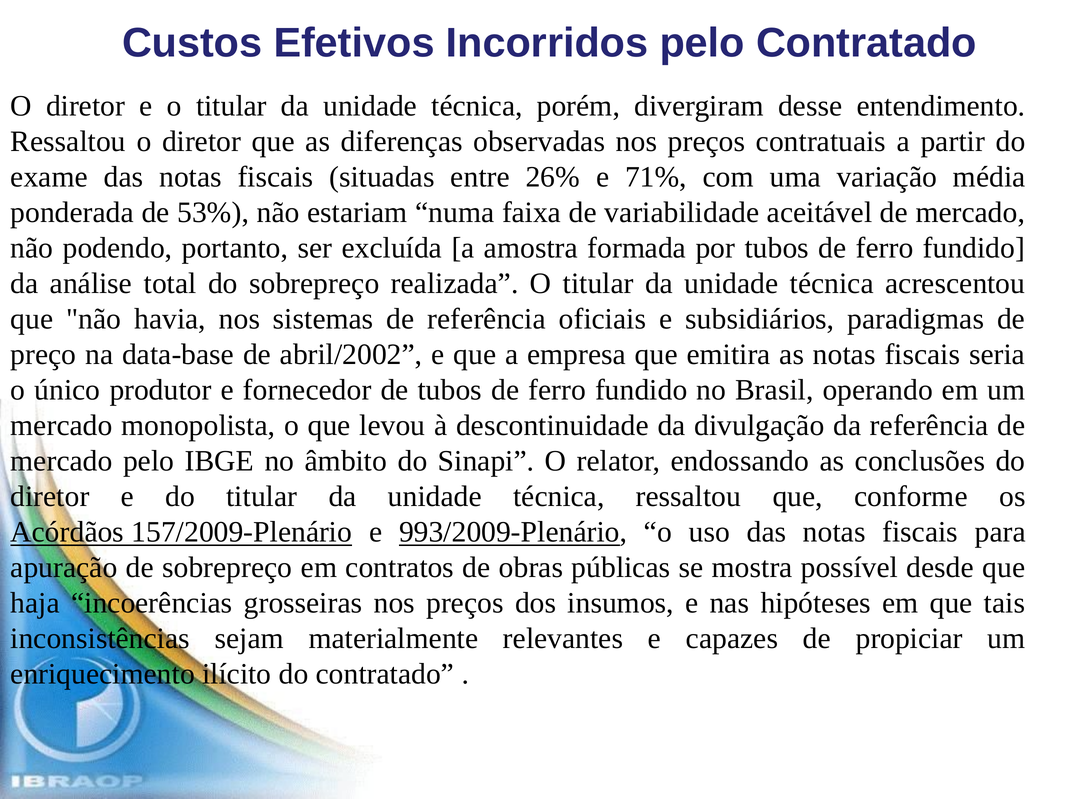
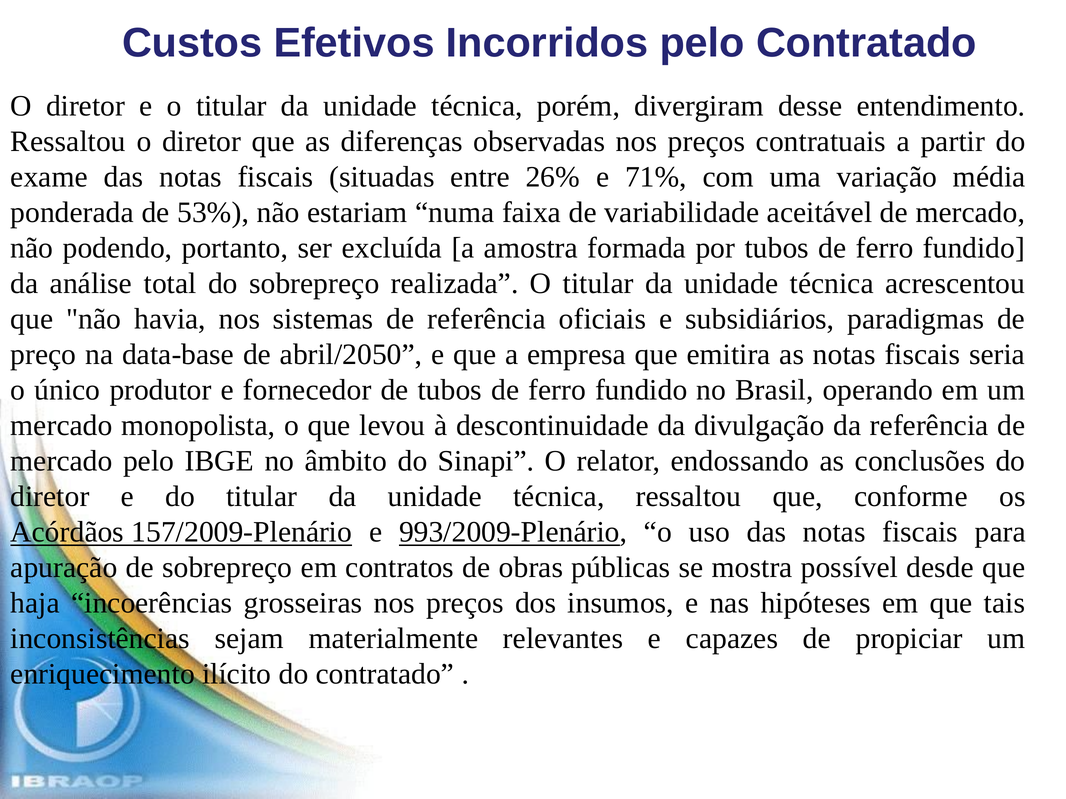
abril/2002: abril/2002 -> abril/2050
